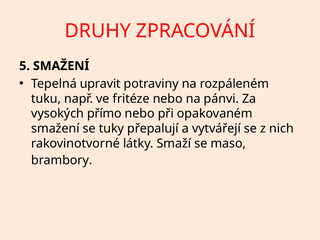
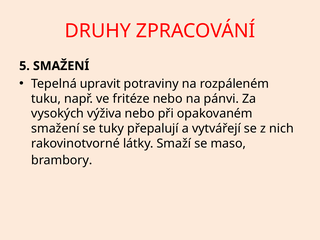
přímo: přímo -> výživa
